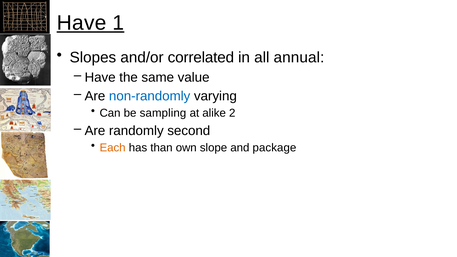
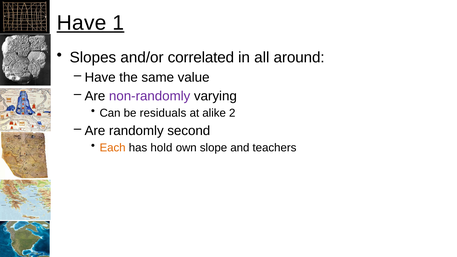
annual: annual -> around
non-randomly colour: blue -> purple
sampling: sampling -> residuals
than: than -> hold
package: package -> teachers
